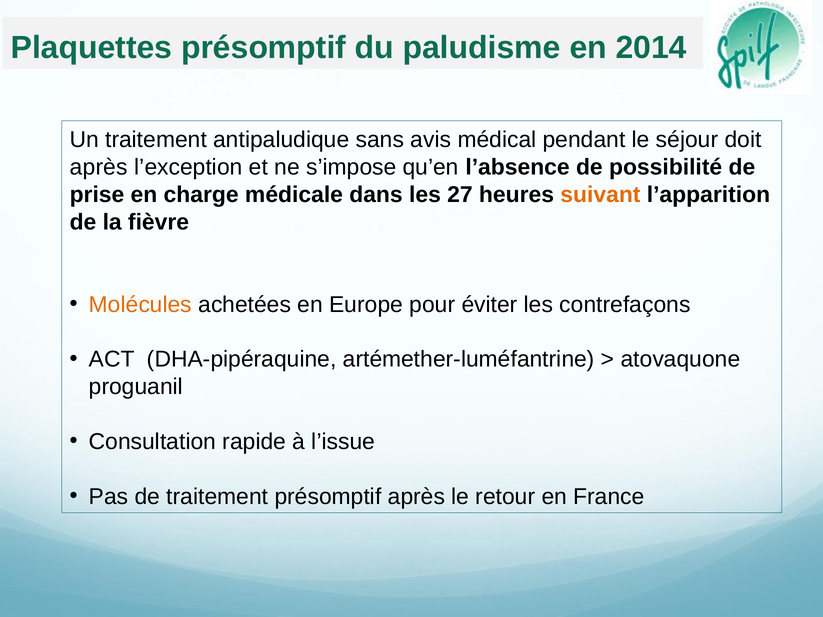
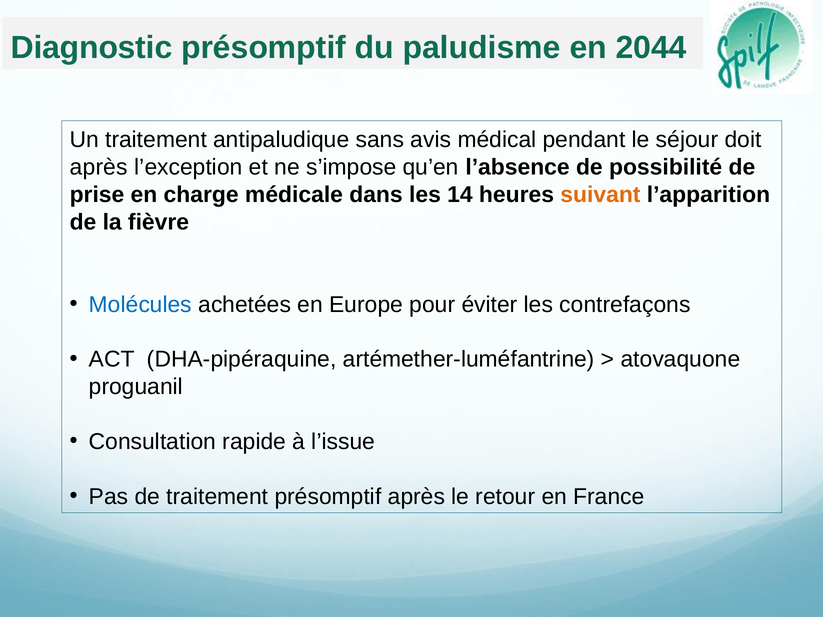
Plaquettes: Plaquettes -> Diagnostic
2014: 2014 -> 2044
27: 27 -> 14
Molécules colour: orange -> blue
